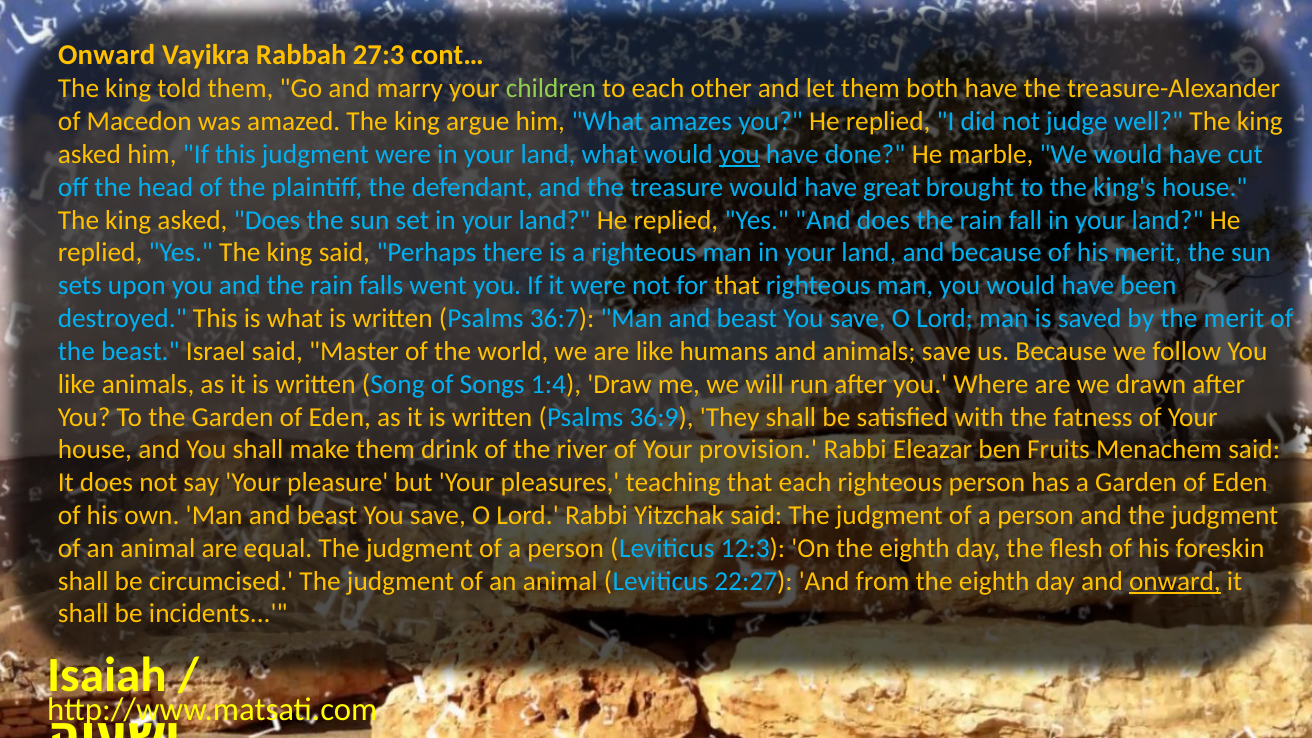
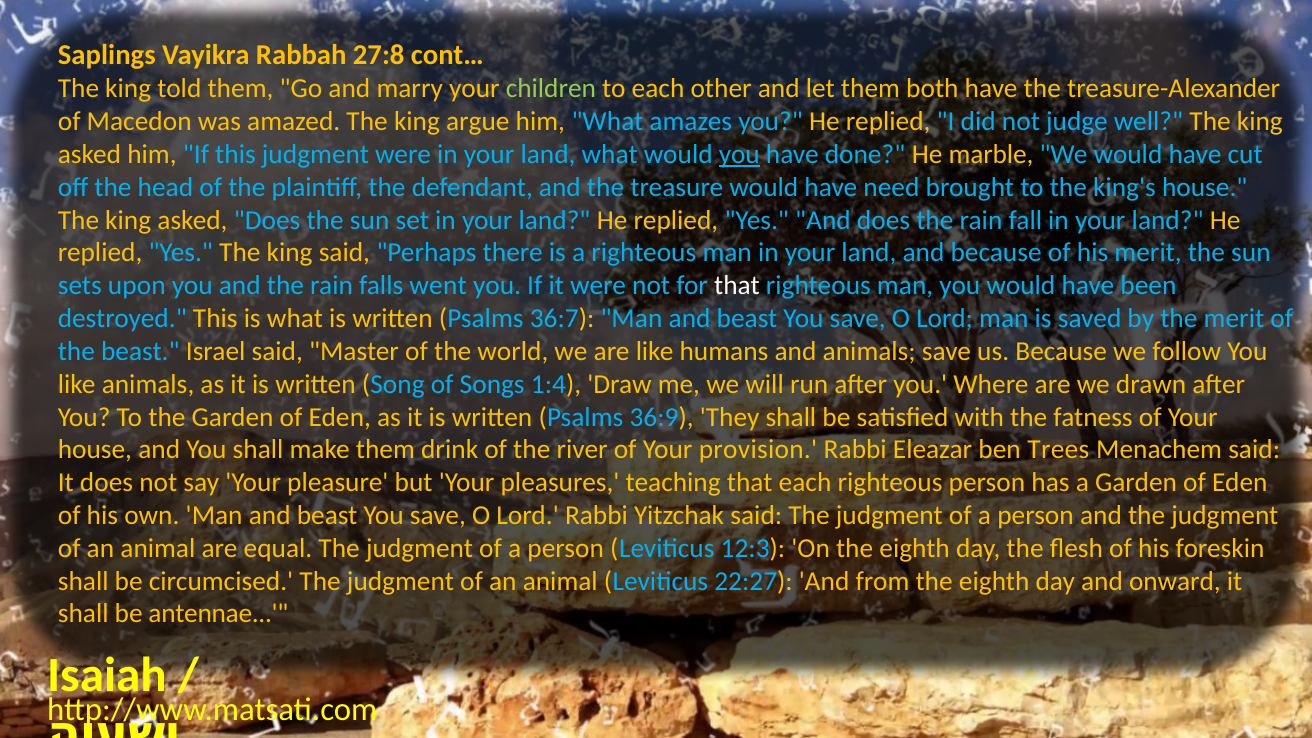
Onward at (107, 55): Onward -> Saplings
27:3: 27:3 -> 27:8
great: great -> need
that at (737, 286) colour: yellow -> white
Fruits: Fruits -> Trees
onward at (1175, 581) underline: present -> none
incidents: incidents -> antennae
